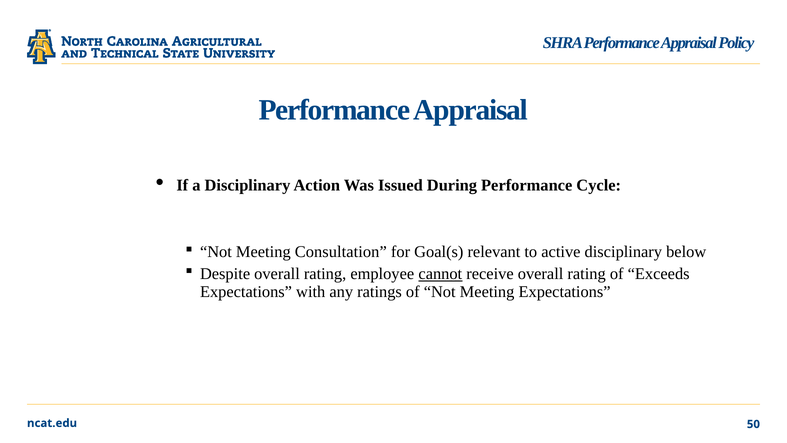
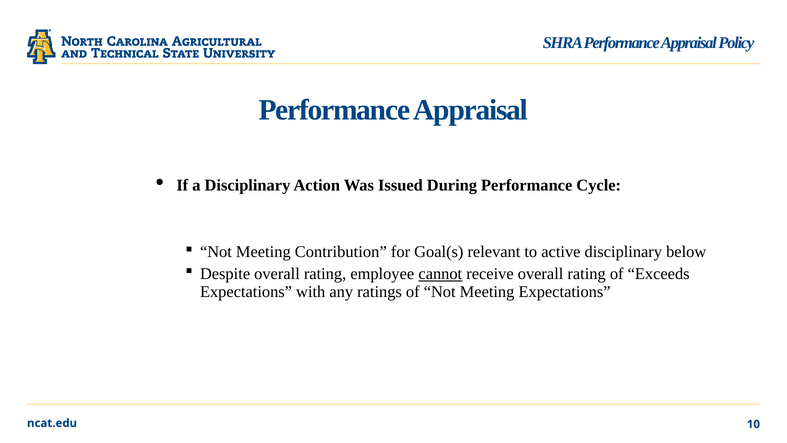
Consultation: Consultation -> Contribution
50: 50 -> 10
